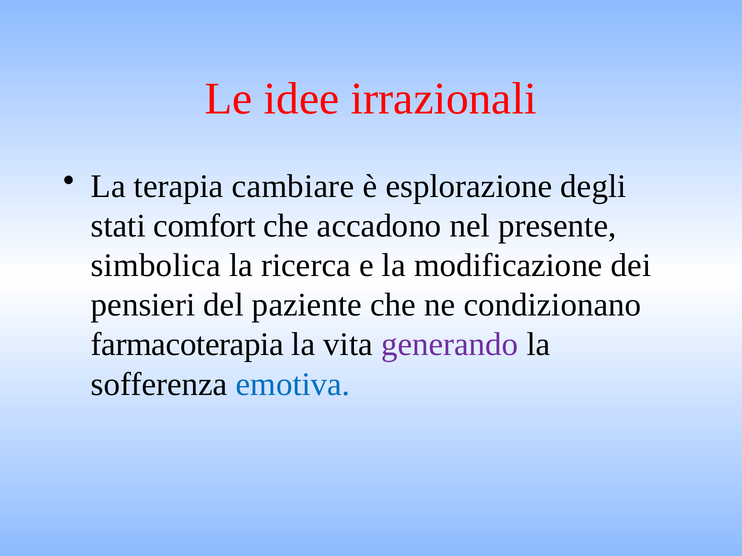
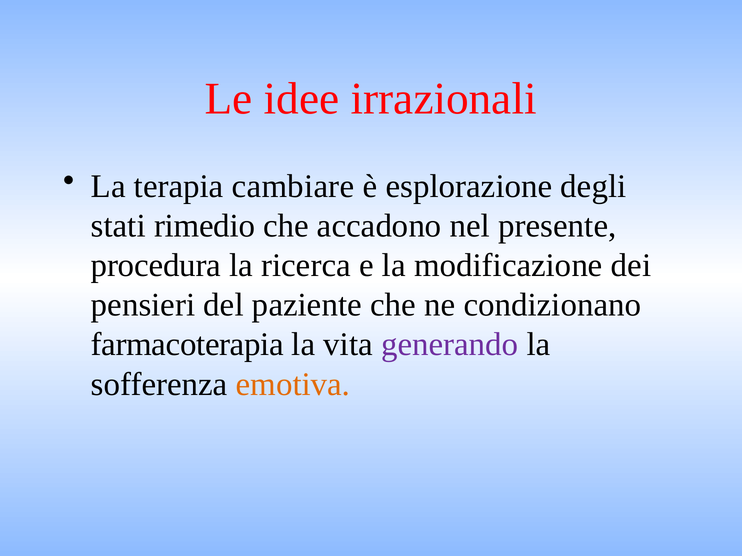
comfort: comfort -> rimedio
simbolica: simbolica -> procedura
emotiva colour: blue -> orange
